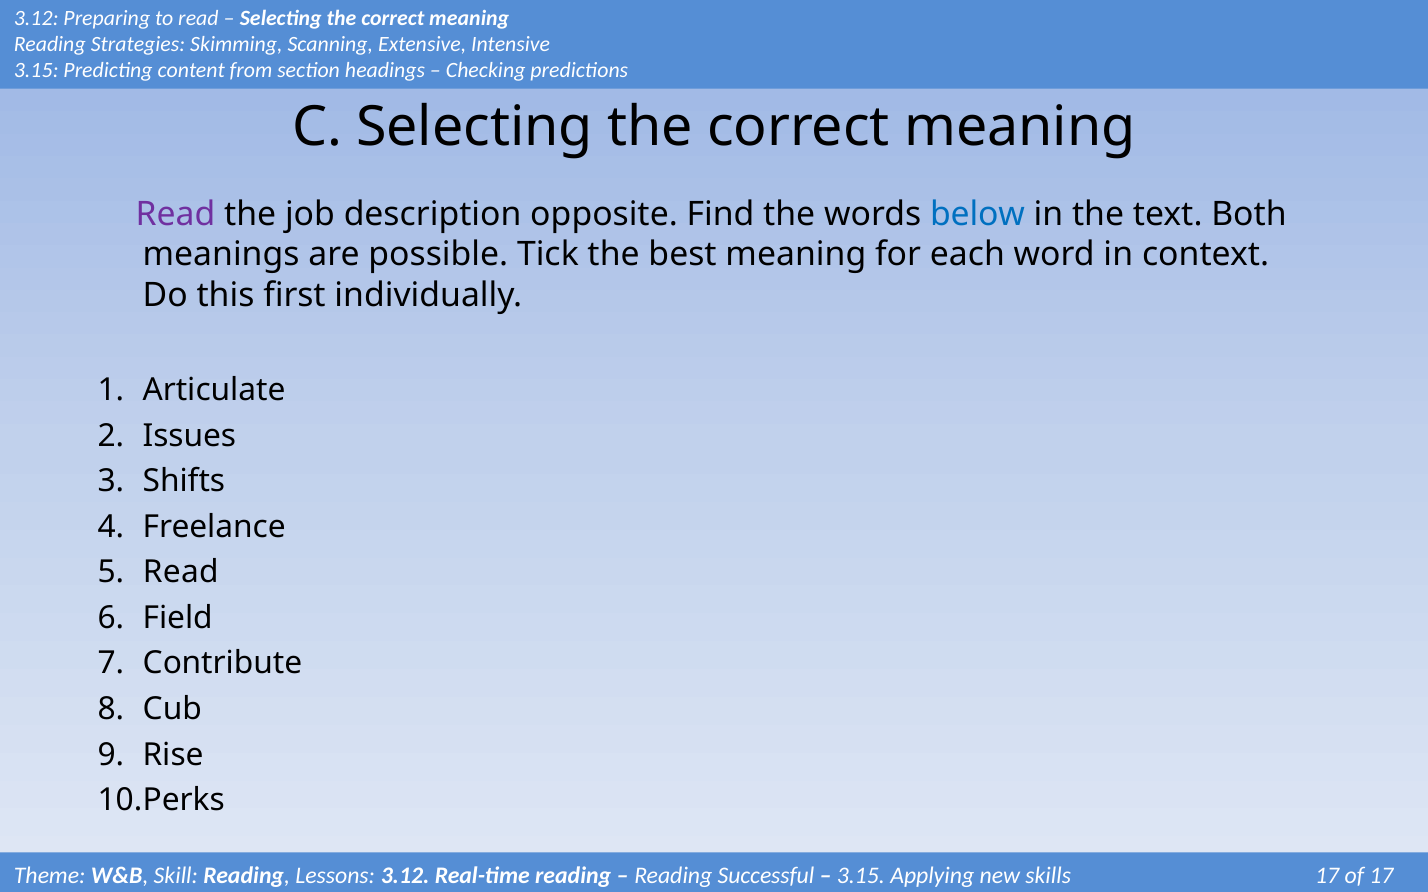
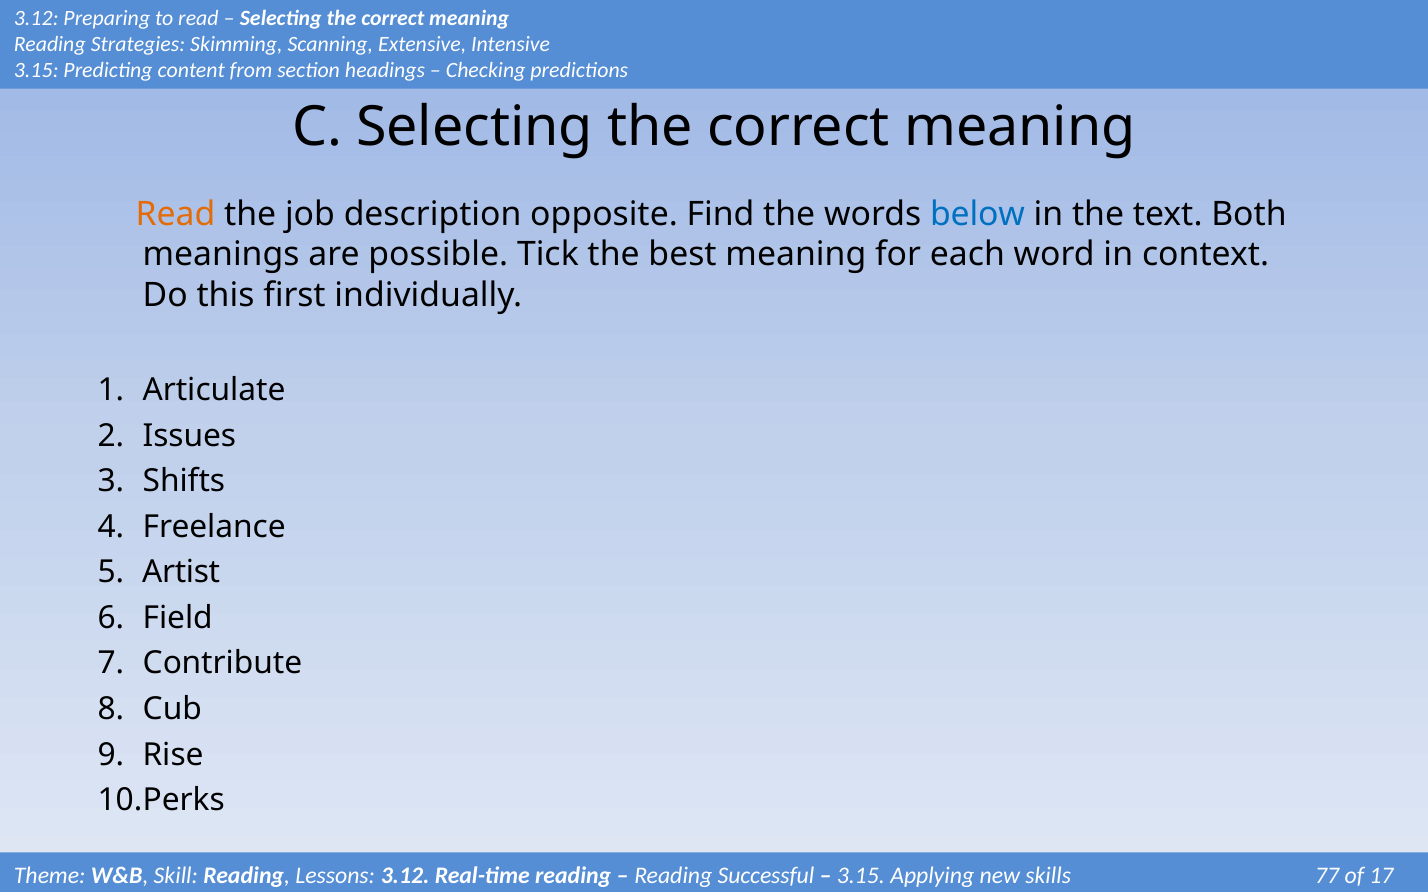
Read at (176, 214) colour: purple -> orange
Read at (181, 573): Read -> Artist
skills 17: 17 -> 77
